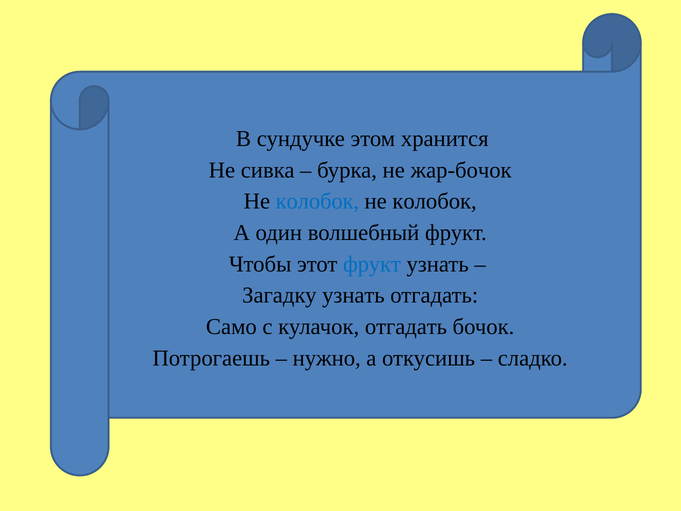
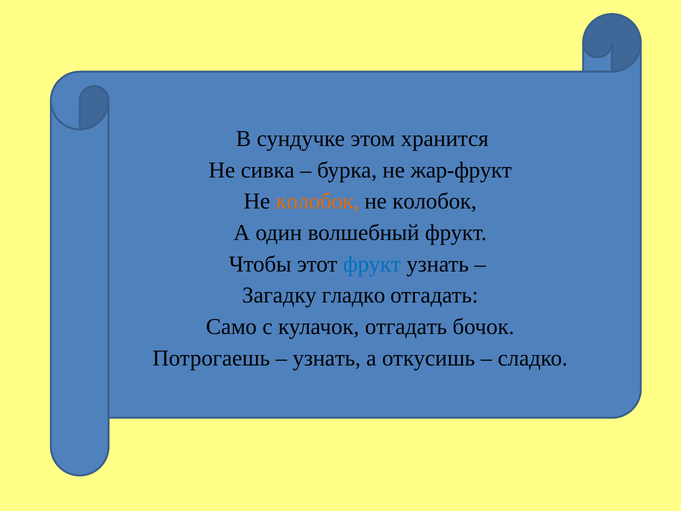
жар-бочок: жар-бочок -> жар-фрукт
колобок at (317, 201) colour: blue -> orange
Загадку узнать: узнать -> гладко
нужно at (327, 358): нужно -> узнать
